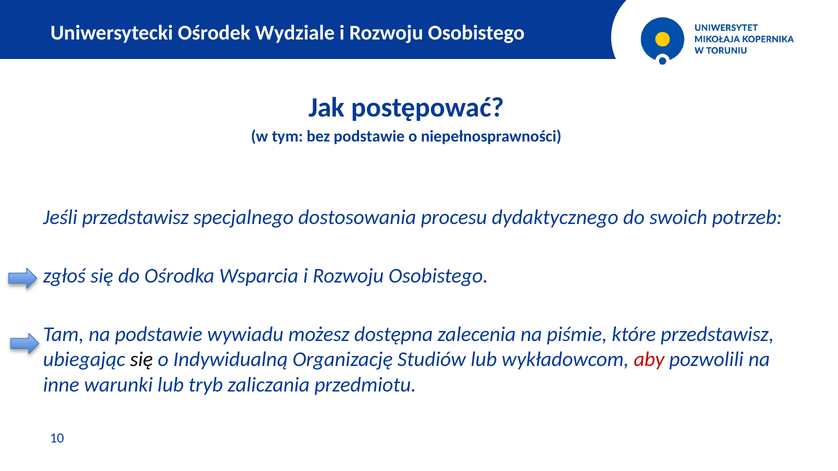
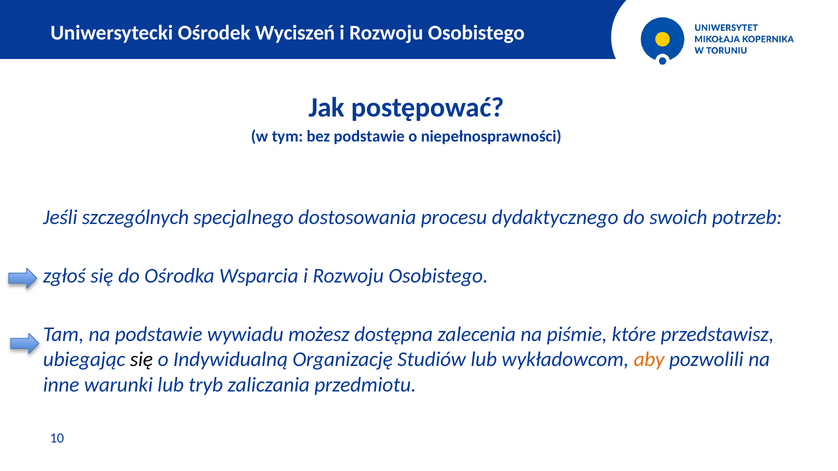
Wydziale: Wydziale -> Wyciszeń
Jeśli przedstawisz: przedstawisz -> szczególnych
aby colour: red -> orange
